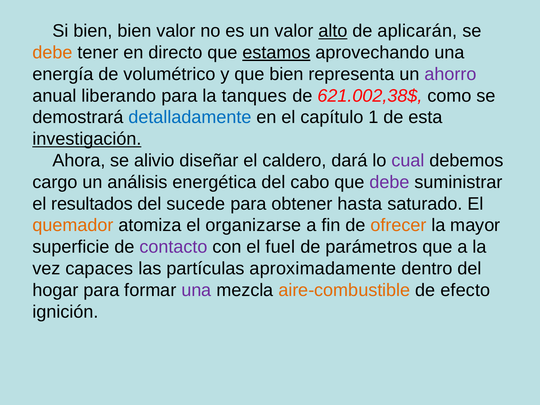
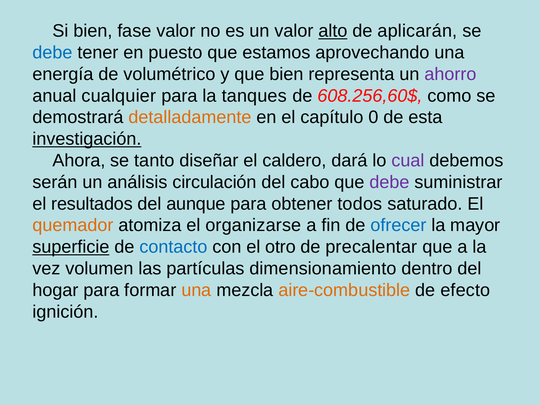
bien bien: bien -> fase
debe at (52, 53) colour: orange -> blue
directo: directo -> puesto
estamos underline: present -> none
liberando: liberando -> cualquier
621.002,38$: 621.002,38$ -> 608.256,60$
detalladamente colour: blue -> orange
1: 1 -> 0
alivio: alivio -> tanto
cargo: cargo -> serán
energética: energética -> circulación
sucede: sucede -> aunque
hasta: hasta -> todos
ofrecer colour: orange -> blue
superficie underline: none -> present
contacto colour: purple -> blue
fuel: fuel -> otro
parámetros: parámetros -> precalentar
capaces: capaces -> volumen
aproximadamente: aproximadamente -> dimensionamiento
una at (196, 290) colour: purple -> orange
